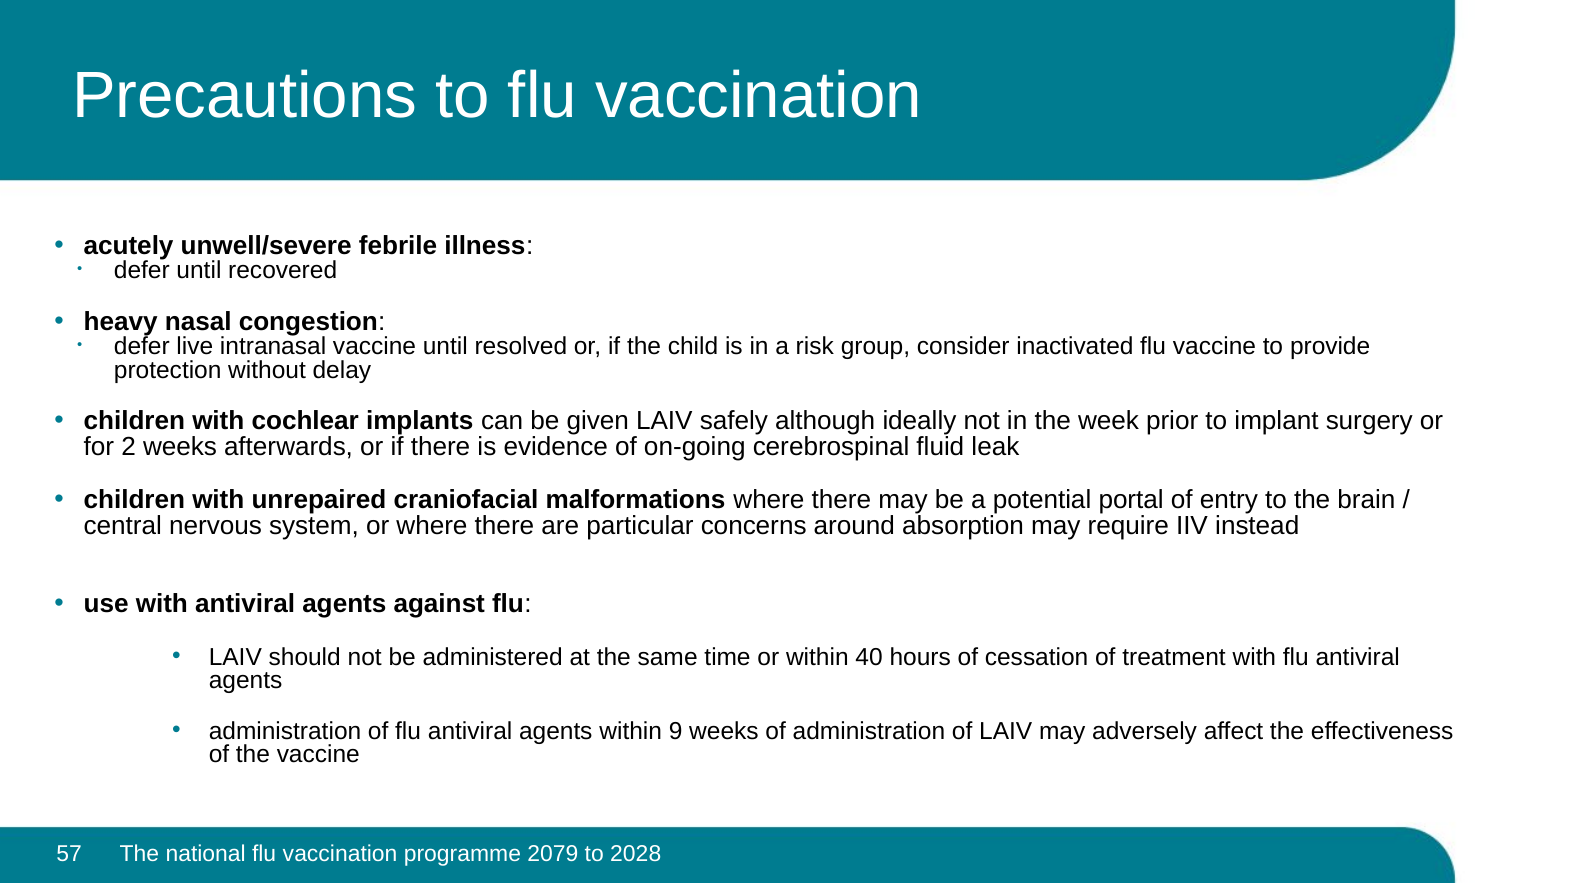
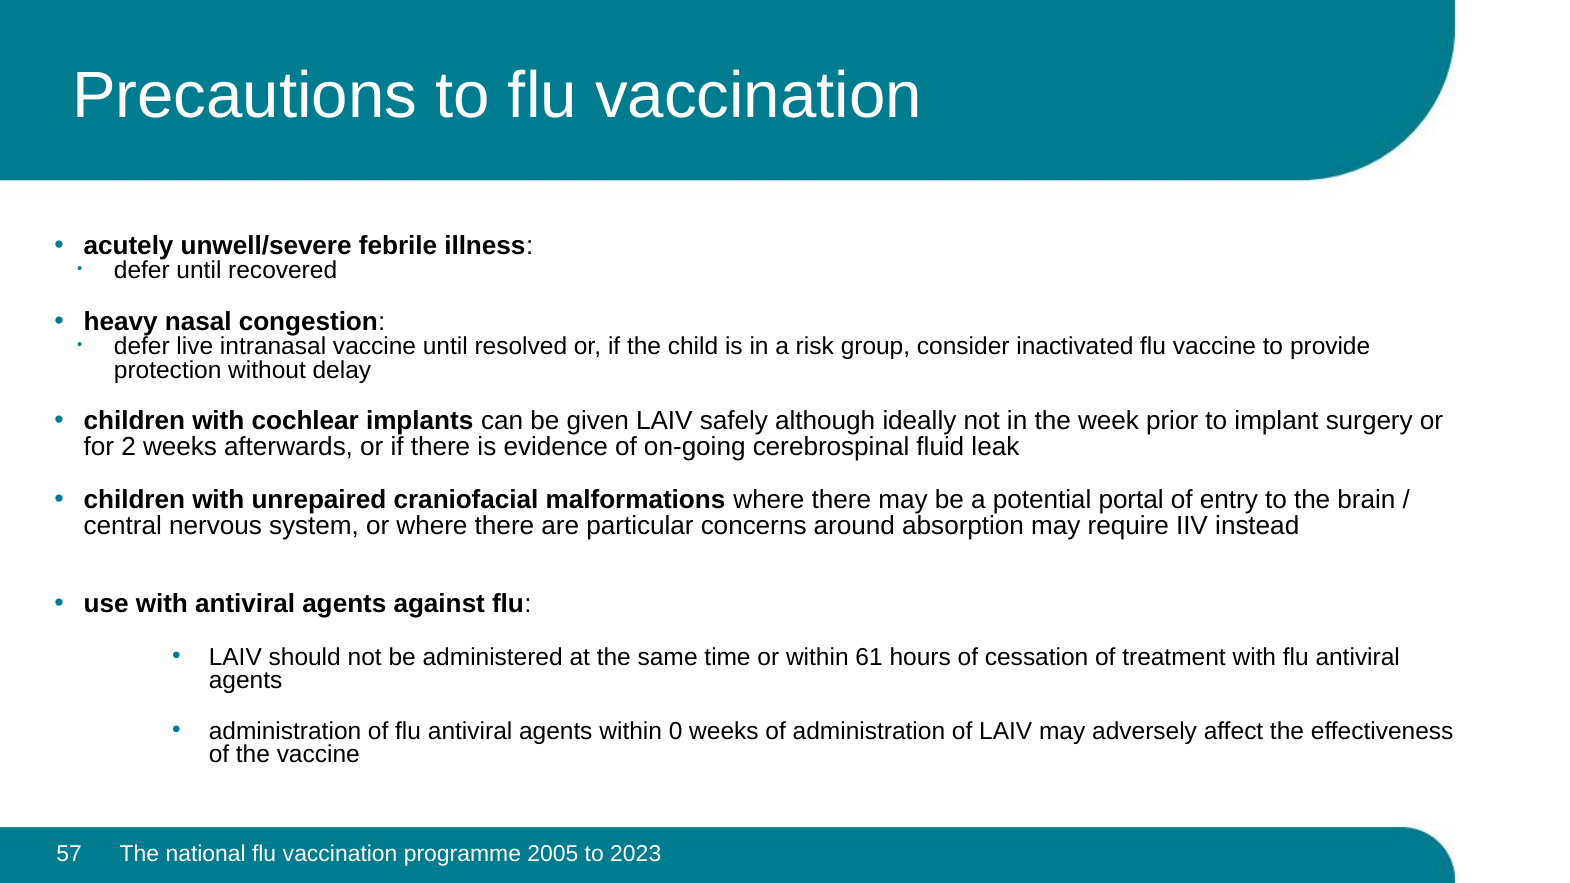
40: 40 -> 61
9: 9 -> 0
2079: 2079 -> 2005
2028: 2028 -> 2023
